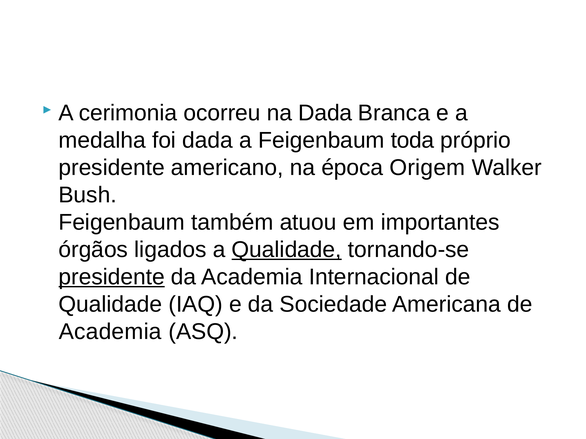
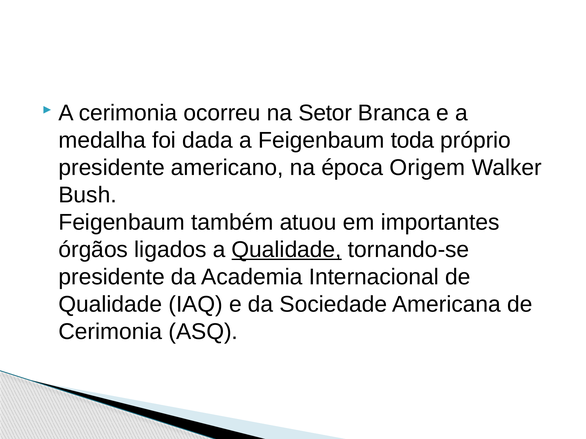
na Dada: Dada -> Setor
presidente at (112, 277) underline: present -> none
Academia at (110, 332): Academia -> Cerimonia
